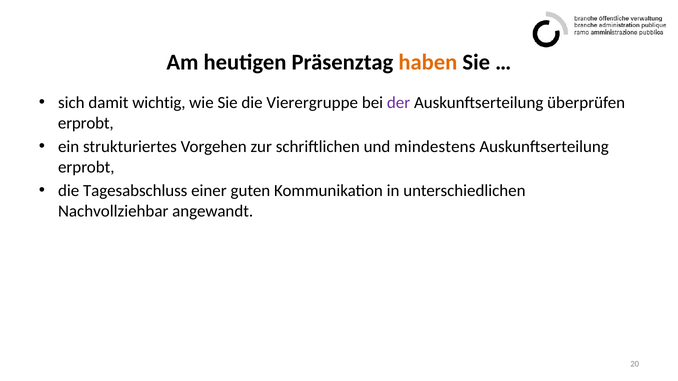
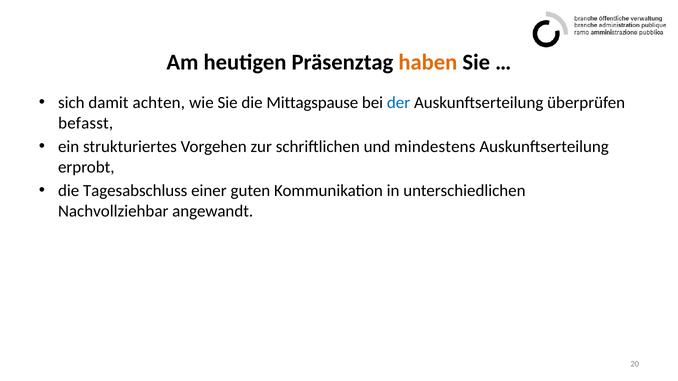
wichtig: wichtig -> achten
Vierergruppe: Vierergruppe -> Mittagspause
der colour: purple -> blue
erprobt at (86, 123): erprobt -> befasst
